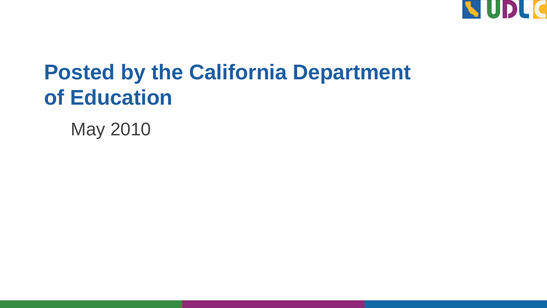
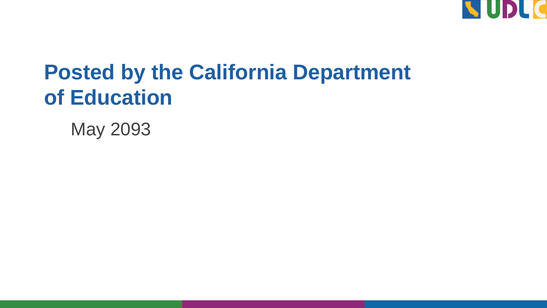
2010: 2010 -> 2093
